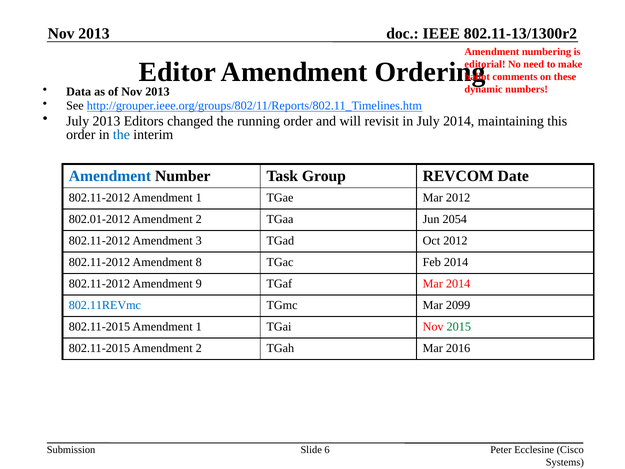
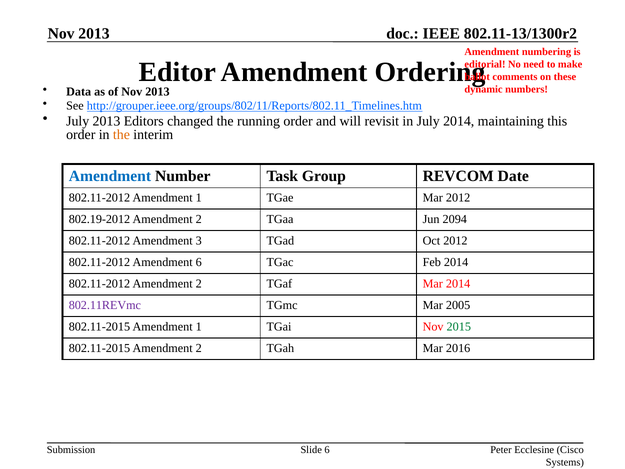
the at (121, 134) colour: blue -> orange
802.01-2012: 802.01-2012 -> 802.19-2012
2054: 2054 -> 2094
Amendment 8: 8 -> 6
802.11-2012 Amendment 9: 9 -> 2
802.11REVmc colour: blue -> purple
2099: 2099 -> 2005
